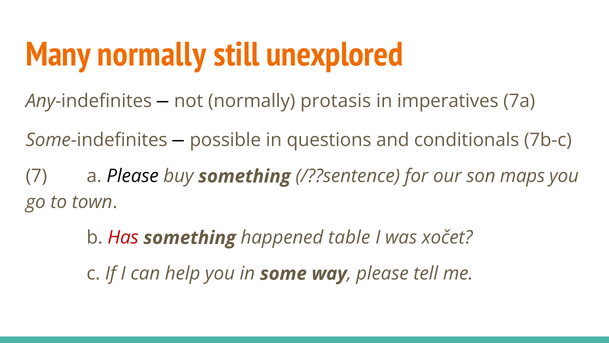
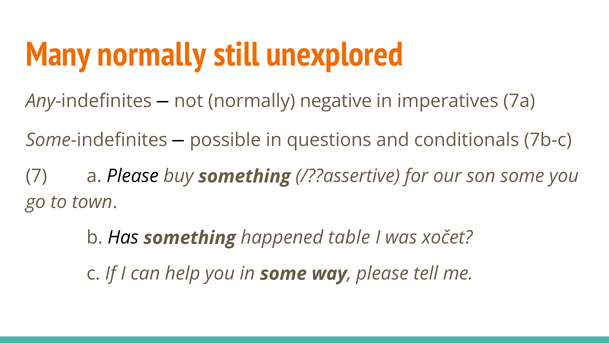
protasis: protasis -> negative
/??sentence: /??sentence -> /??assertive
son maps: maps -> some
Has colour: red -> black
